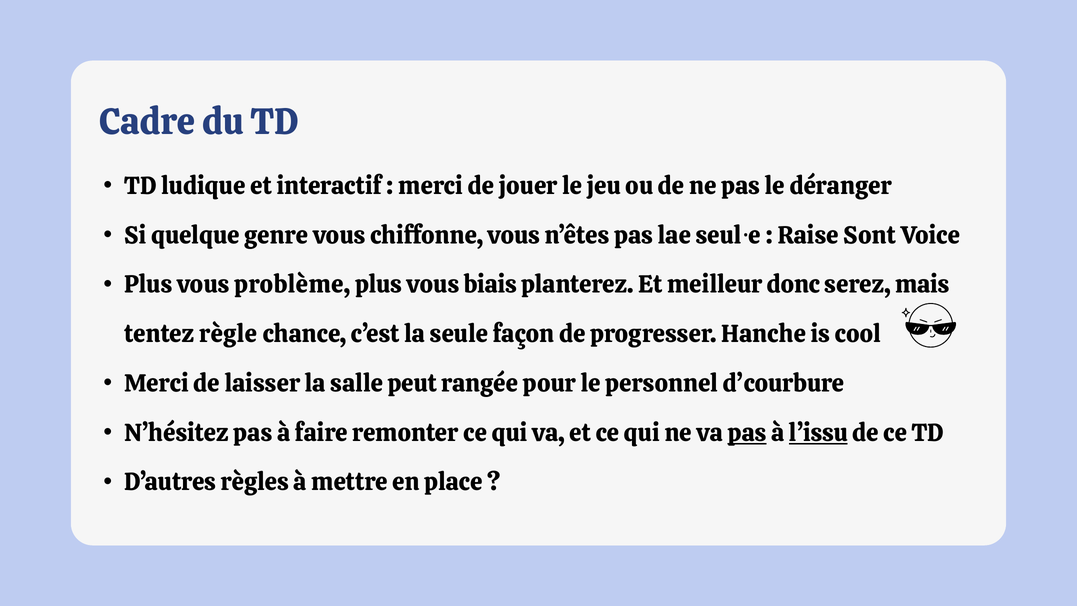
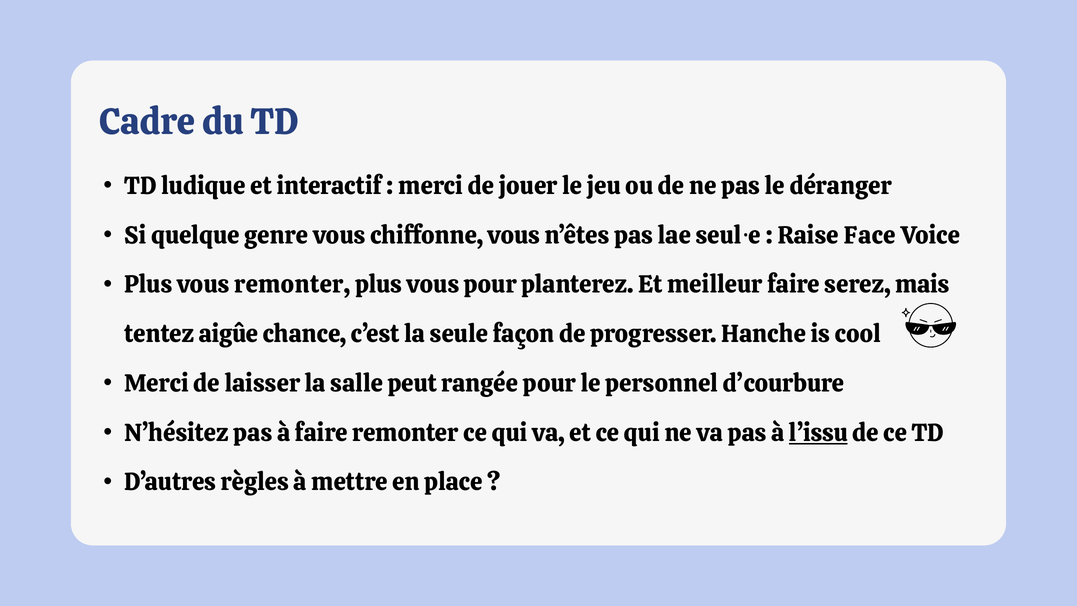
Sont: Sont -> Face
vous problème: problème -> remonter
vous biais: biais -> pour
meilleur donc: donc -> faire
règle: règle -> aigûe
pas at (747, 433) underline: present -> none
